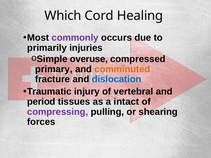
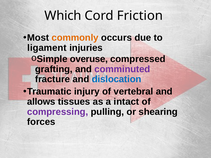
Healing: Healing -> Friction
commonly colour: purple -> orange
primarily: primarily -> ligament
primary: primary -> grafting
comminuted colour: orange -> purple
period: period -> allows
